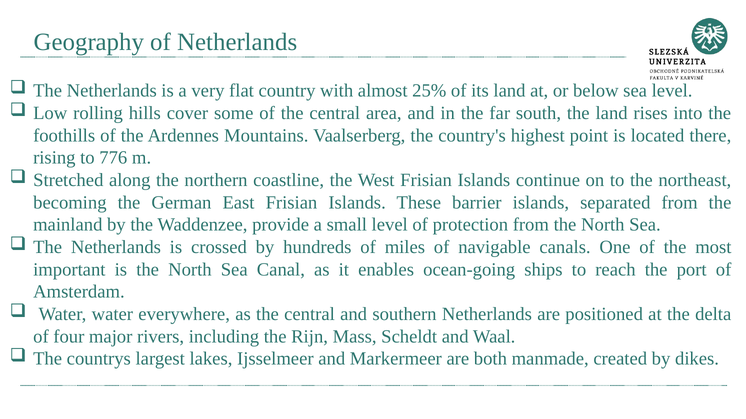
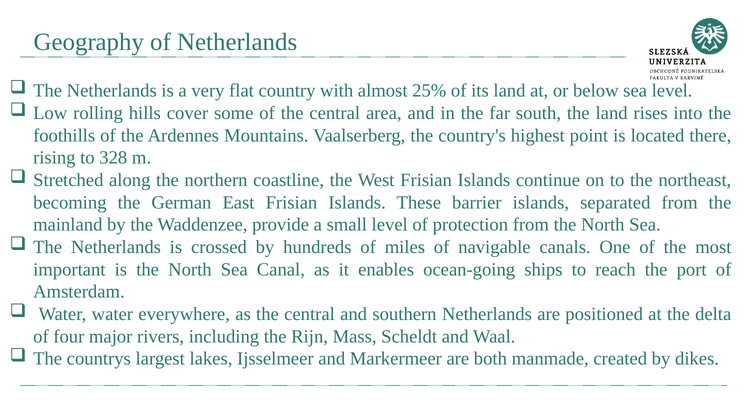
776: 776 -> 328
